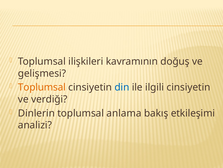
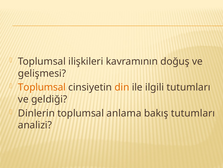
din colour: blue -> orange
ilgili cinsiyetin: cinsiyetin -> tutumları
verdiği: verdiği -> geldiği
bakış etkileşimi: etkileşimi -> tutumları
